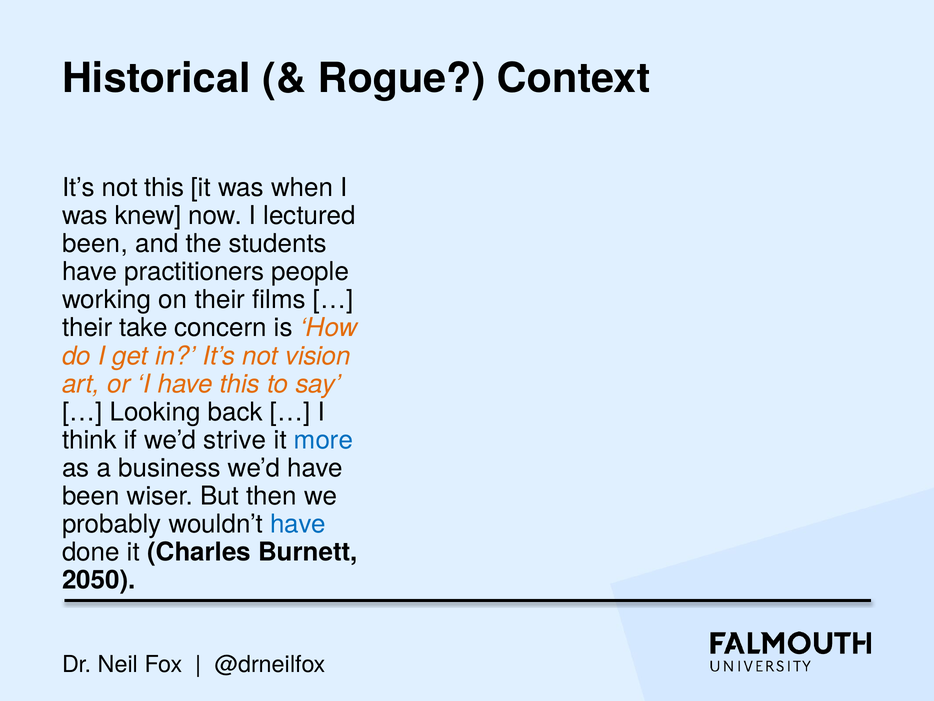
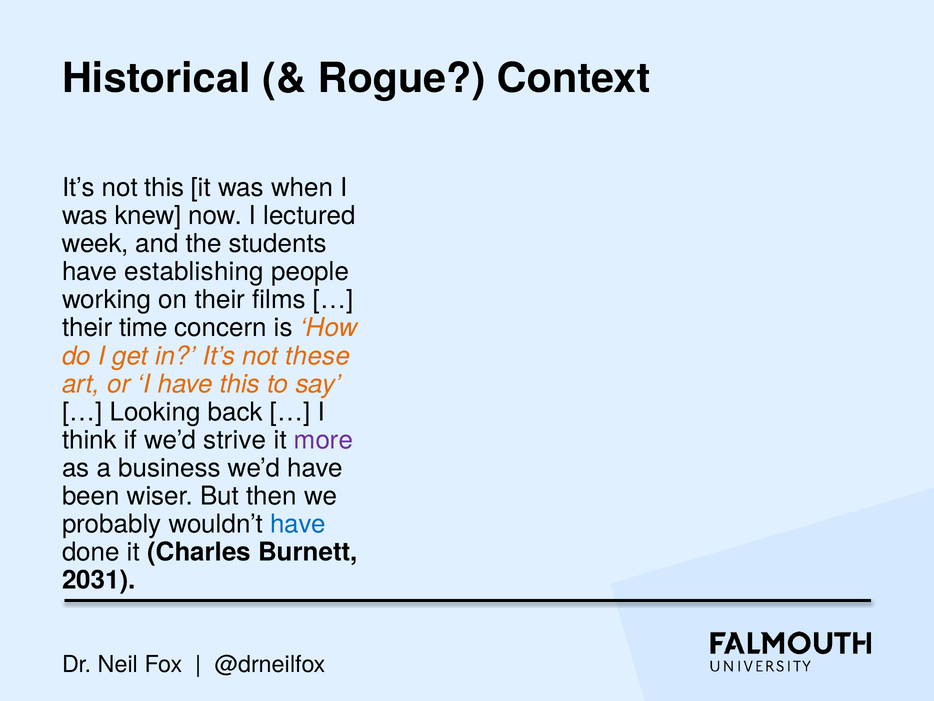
been at (95, 244): been -> week
practitioners: practitioners -> establishing
take: take -> time
vision: vision -> these
more colour: blue -> purple
2050: 2050 -> 2031
